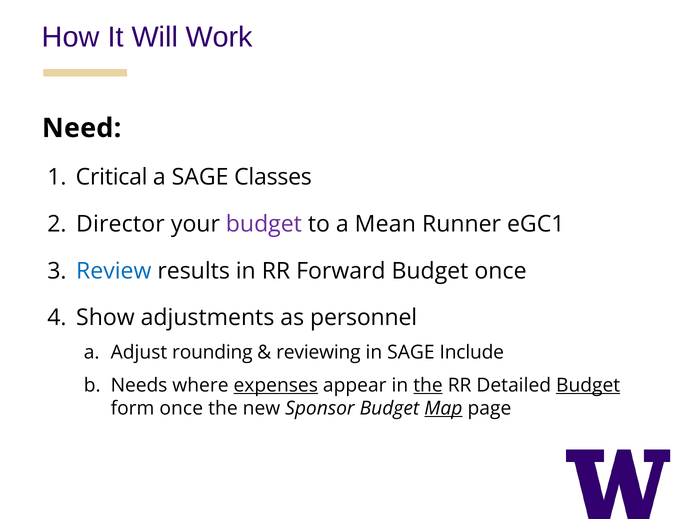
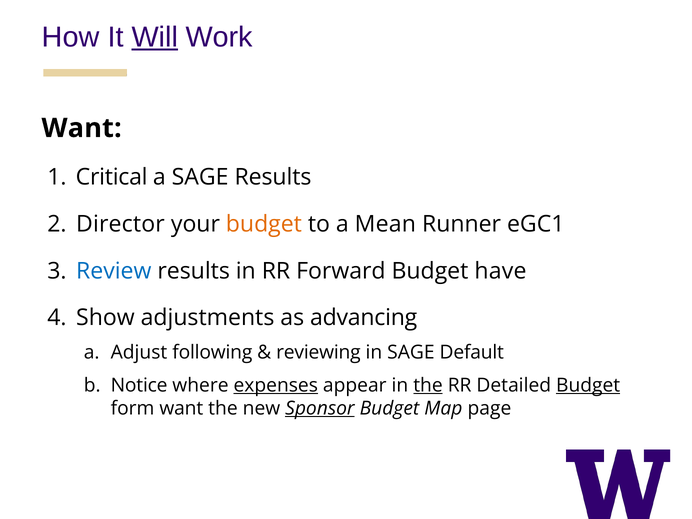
Will underline: none -> present
Need at (82, 128): Need -> Want
SAGE Classes: Classes -> Results
budget at (264, 224) colour: purple -> orange
Budget once: once -> have
personnel: personnel -> advancing
rounding: rounding -> following
Include: Include -> Default
Needs: Needs -> Notice
form once: once -> want
Sponsor underline: none -> present
Map underline: present -> none
